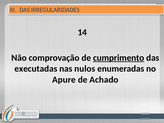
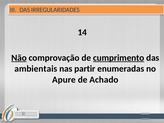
Não underline: none -> present
executadas: executadas -> ambientais
nulos: nulos -> partir
